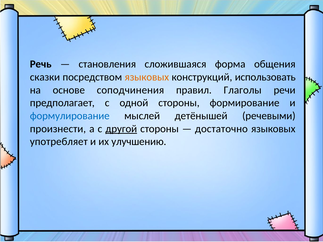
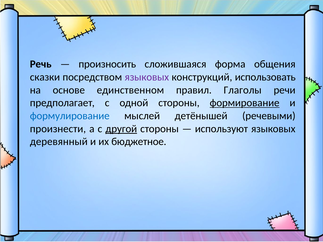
становления: становления -> произносить
языковых at (147, 77) colour: orange -> purple
соподчинения: соподчинения -> единственном
формирование underline: none -> present
достаточно: достаточно -> используют
употребляет: употребляет -> деревянный
улучшению: улучшению -> бюджетное
